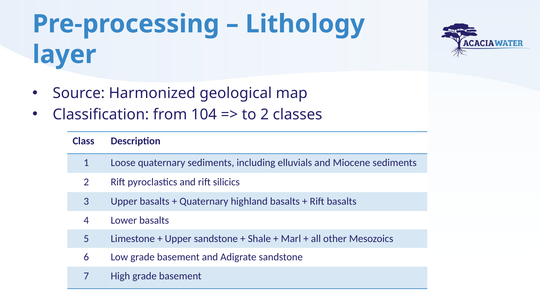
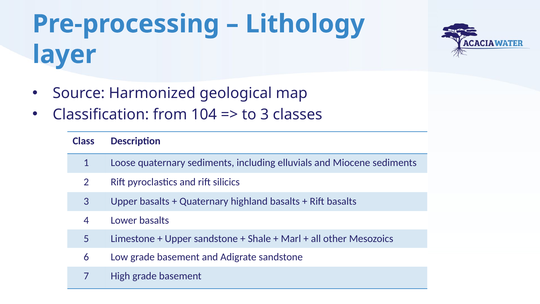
to 2: 2 -> 3
